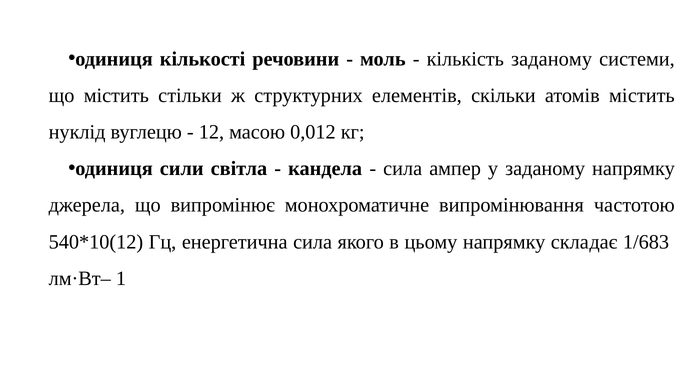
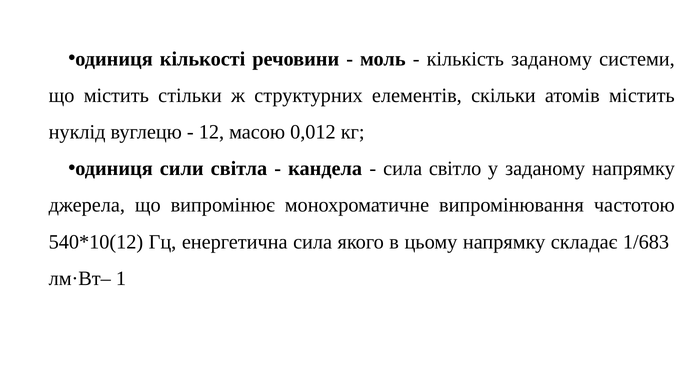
ампер: ампер -> світло
